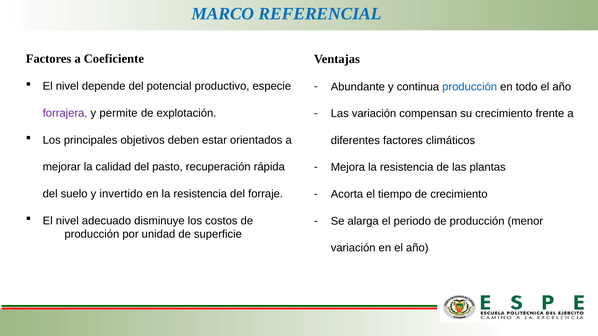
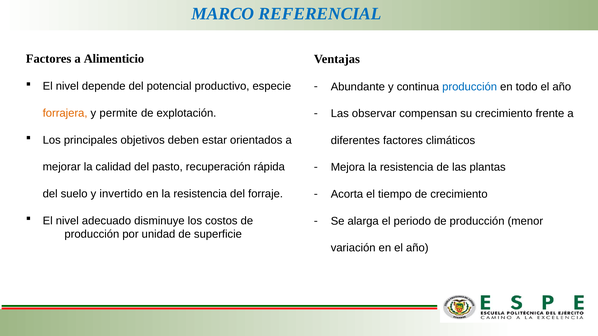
Coeficiente: Coeficiente -> Alimenticio
Las variación: variación -> observar
forrajera colour: purple -> orange
